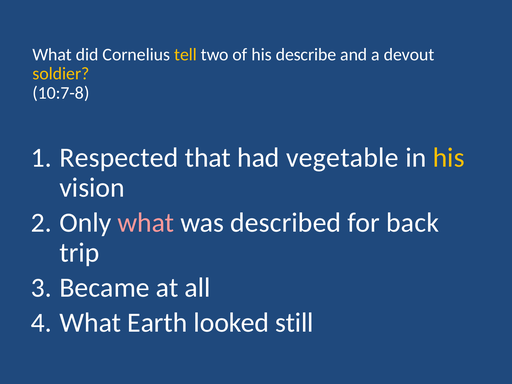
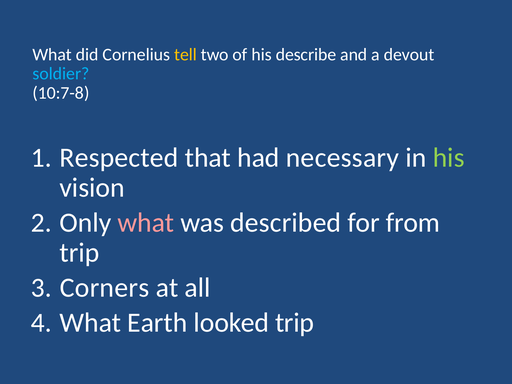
soldier colour: yellow -> light blue
vegetable: vegetable -> necessary
his at (449, 158) colour: yellow -> light green
back: back -> from
Became: Became -> Corners
looked still: still -> trip
